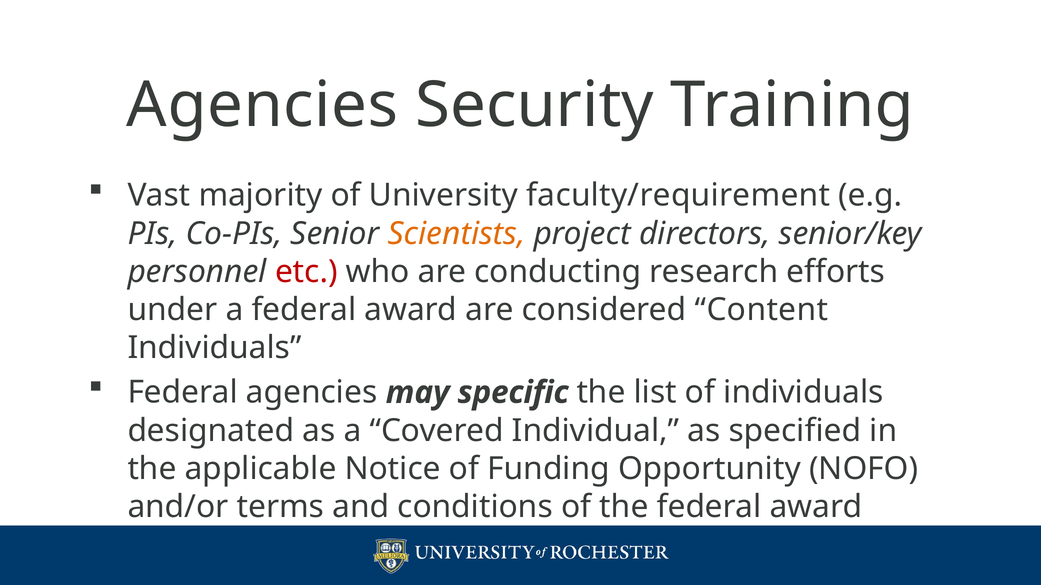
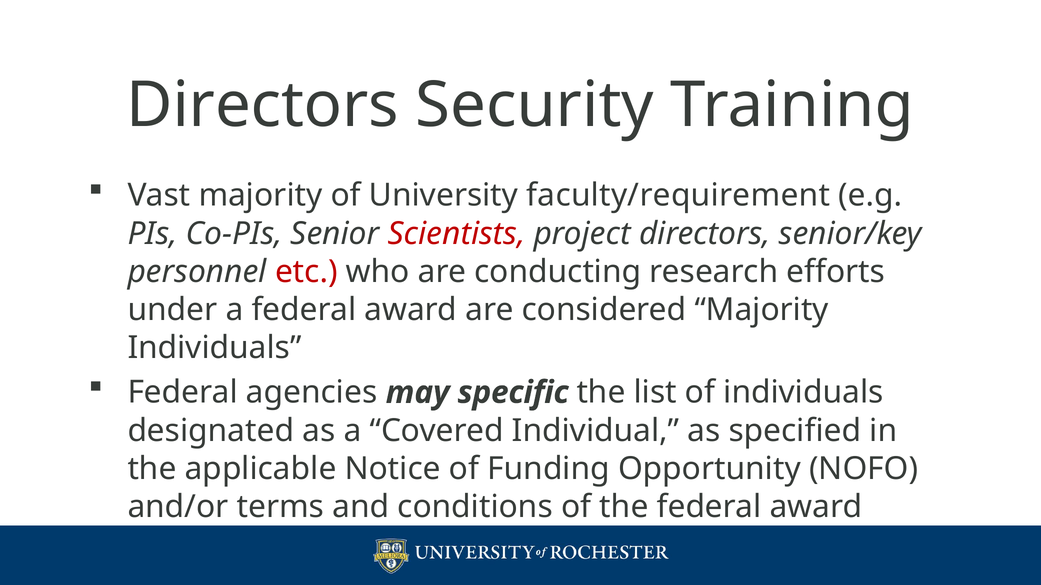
Agencies at (262, 105): Agencies -> Directors
Scientists colour: orange -> red
considered Content: Content -> Majority
